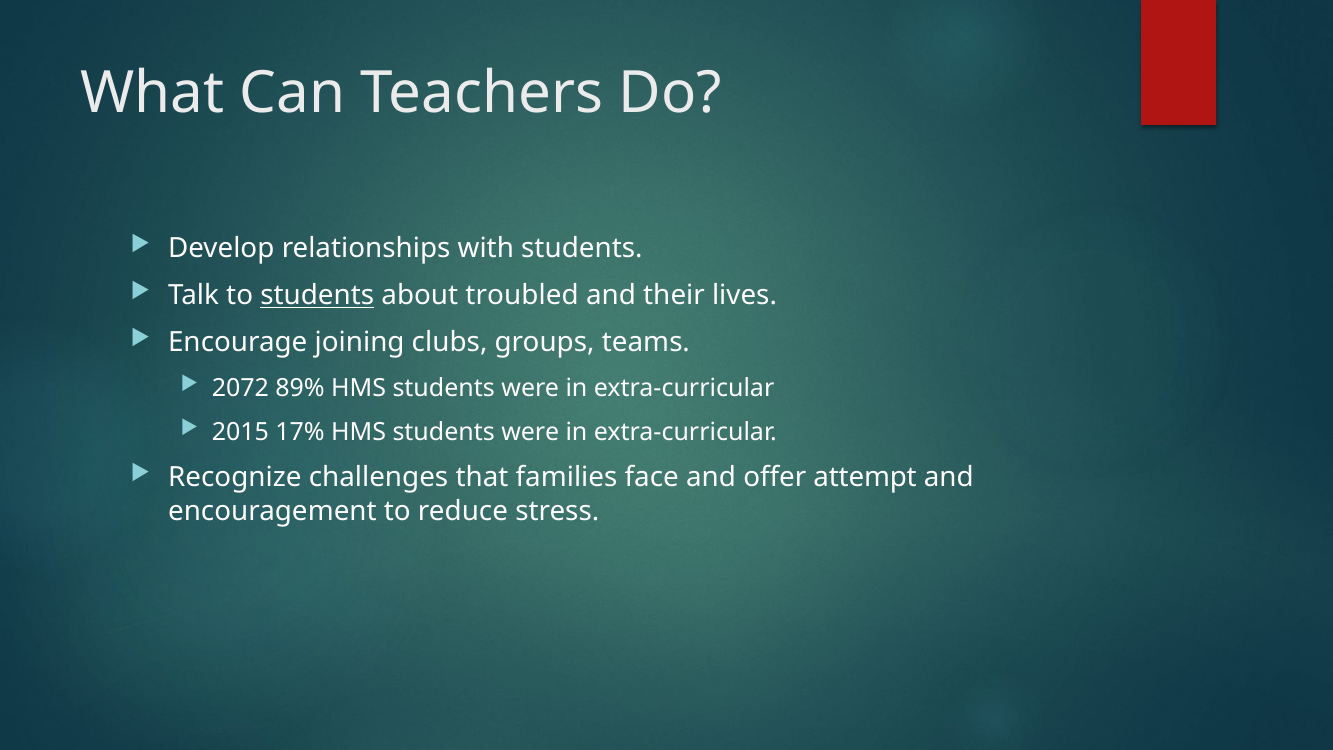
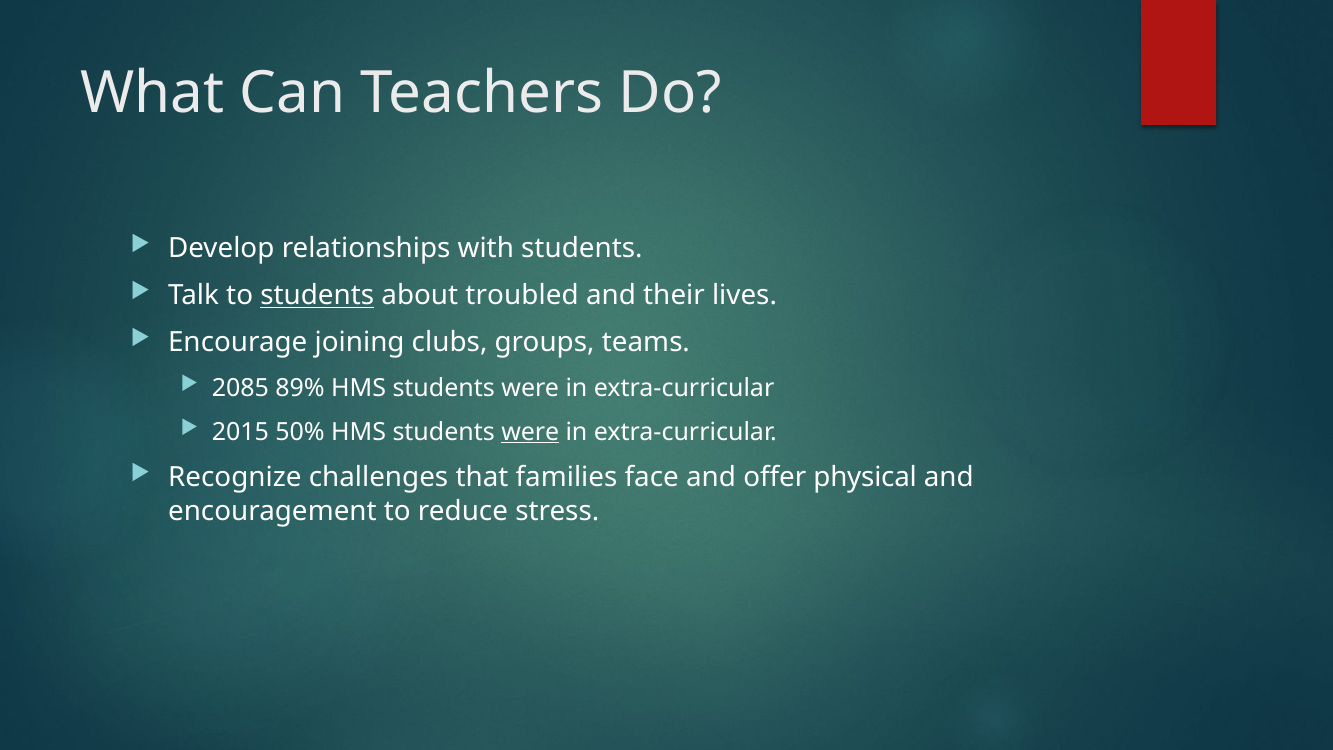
2072: 2072 -> 2085
17%: 17% -> 50%
were at (530, 432) underline: none -> present
attempt: attempt -> physical
